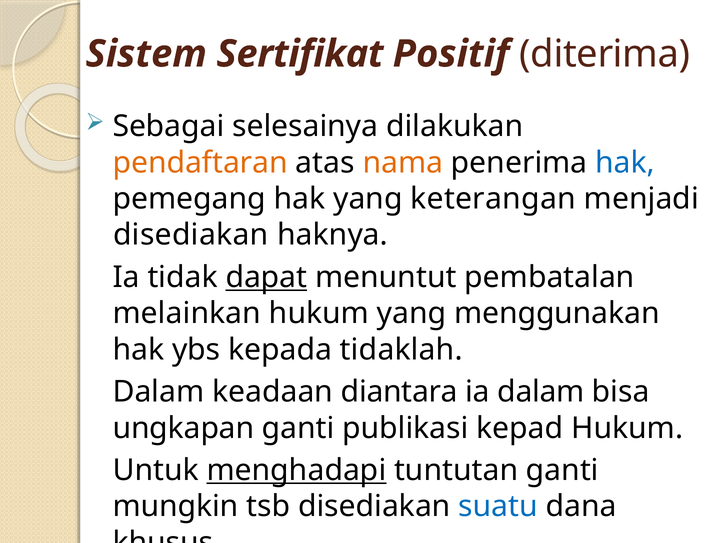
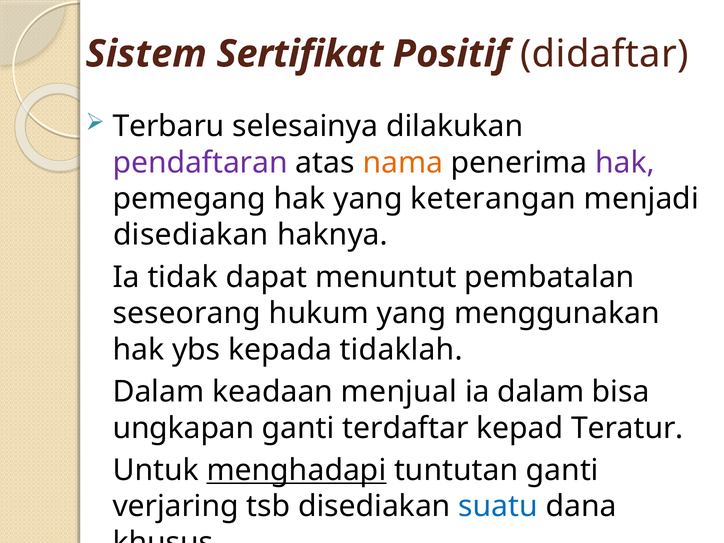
diterima: diterima -> didaftar
Sebagai: Sebagai -> Terbaru
pendaftaran colour: orange -> purple
hak at (625, 163) colour: blue -> purple
dapat underline: present -> none
melainkan: melainkan -> seseorang
diantara: diantara -> menjual
publikasi: publikasi -> terdaftar
kepad Hukum: Hukum -> Teratur
mungkin: mungkin -> verjaring
